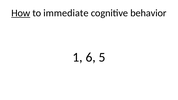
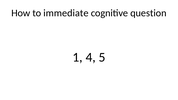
How underline: present -> none
behavior: behavior -> question
6: 6 -> 4
